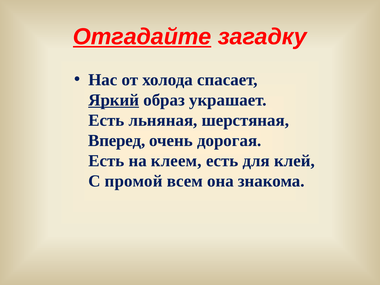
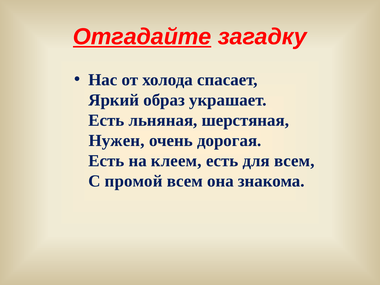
Яркий underline: present -> none
Вперед: Вперед -> Нужен
для клей: клей -> всем
